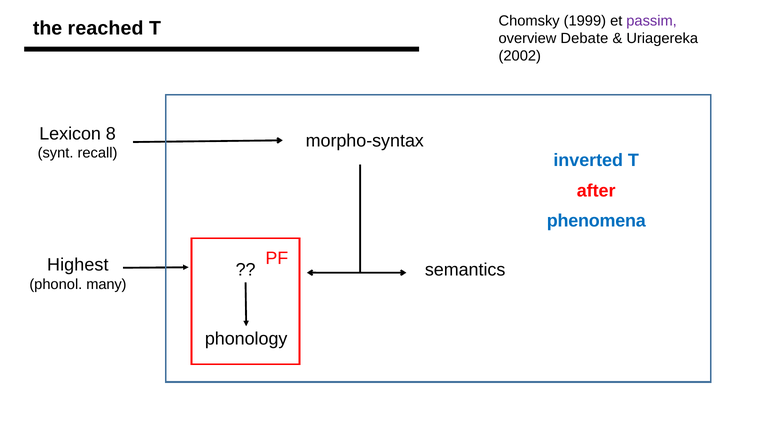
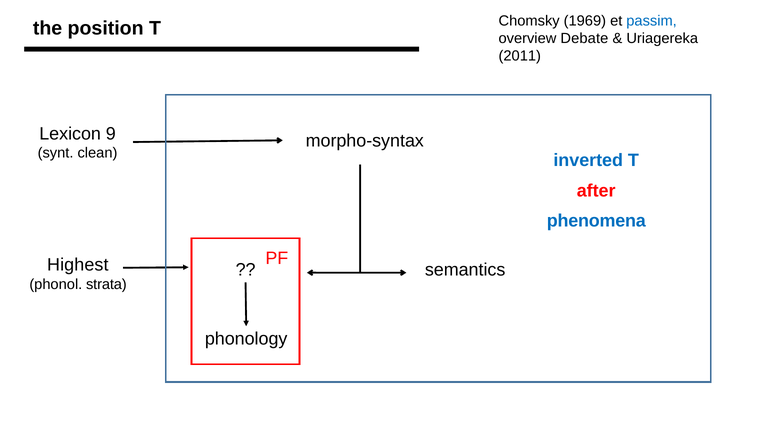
1999: 1999 -> 1969
passim colour: purple -> blue
reached: reached -> position
2002: 2002 -> 2011
8: 8 -> 9
recall: recall -> clean
many: many -> strata
